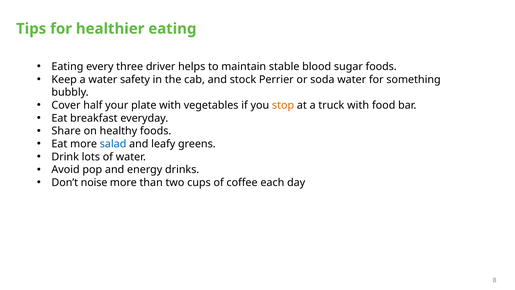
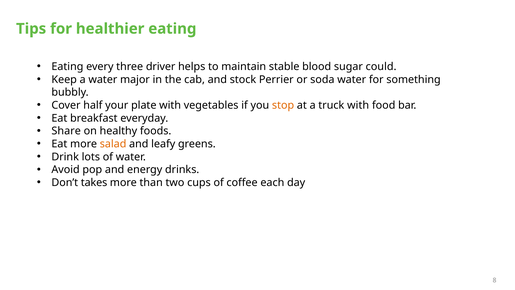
sugar foods: foods -> could
safety: safety -> major
salad colour: blue -> orange
noise: noise -> takes
